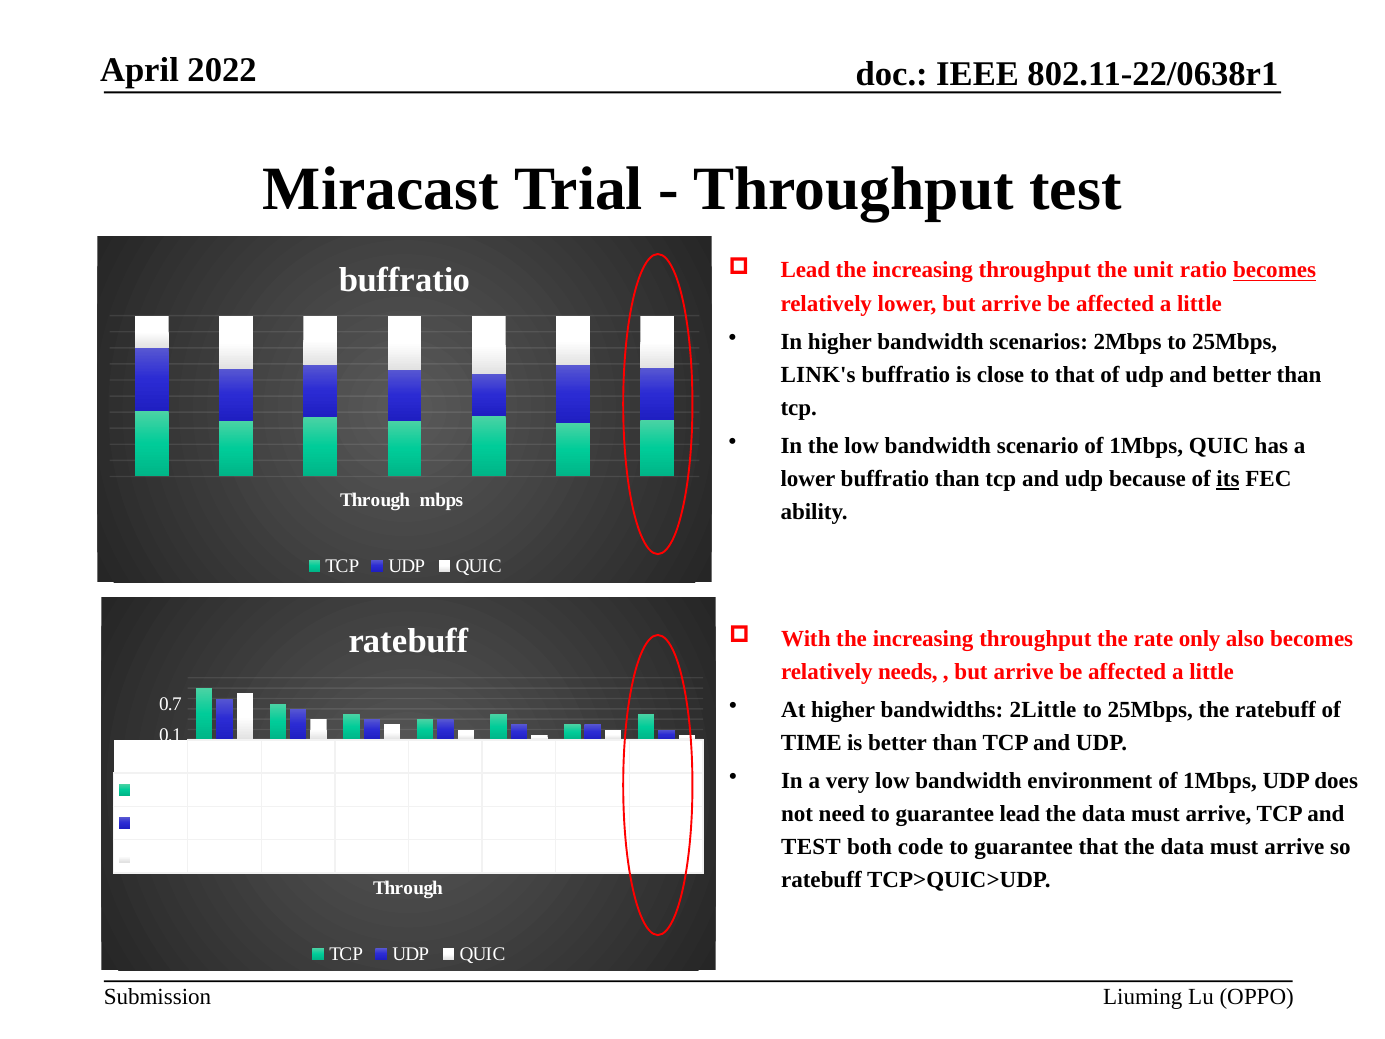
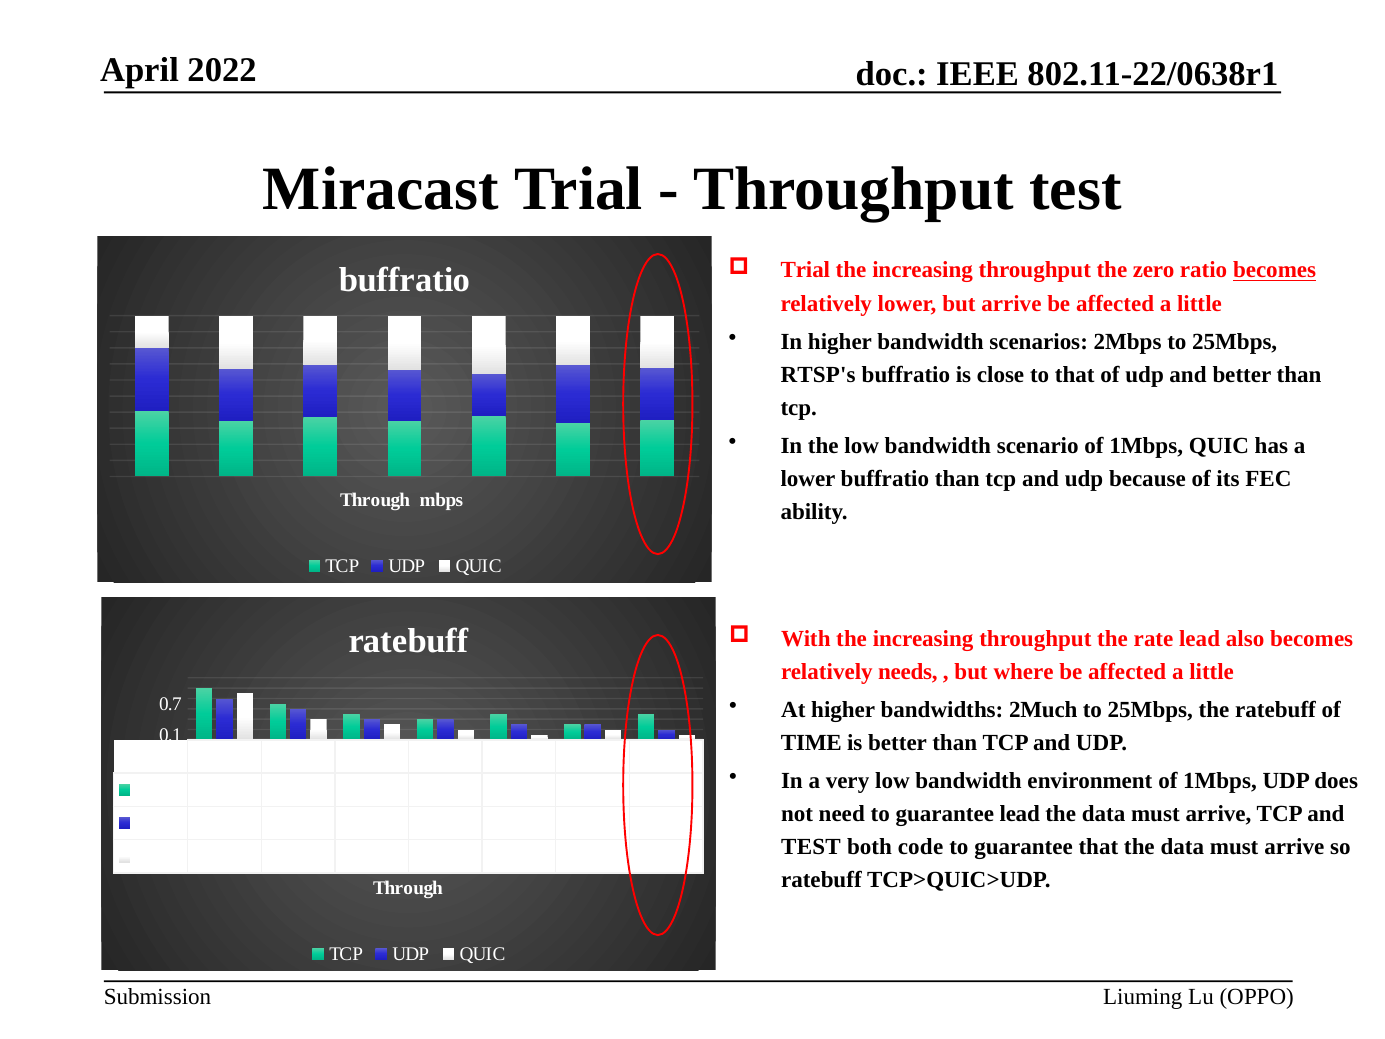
Lead at (805, 270): Lead -> Trial
unit: unit -> zero
LINK's: LINK's -> RTSP's
its underline: present -> none
rate only: only -> lead
arrive at (1024, 671): arrive -> where
2Little: 2Little -> 2Much
